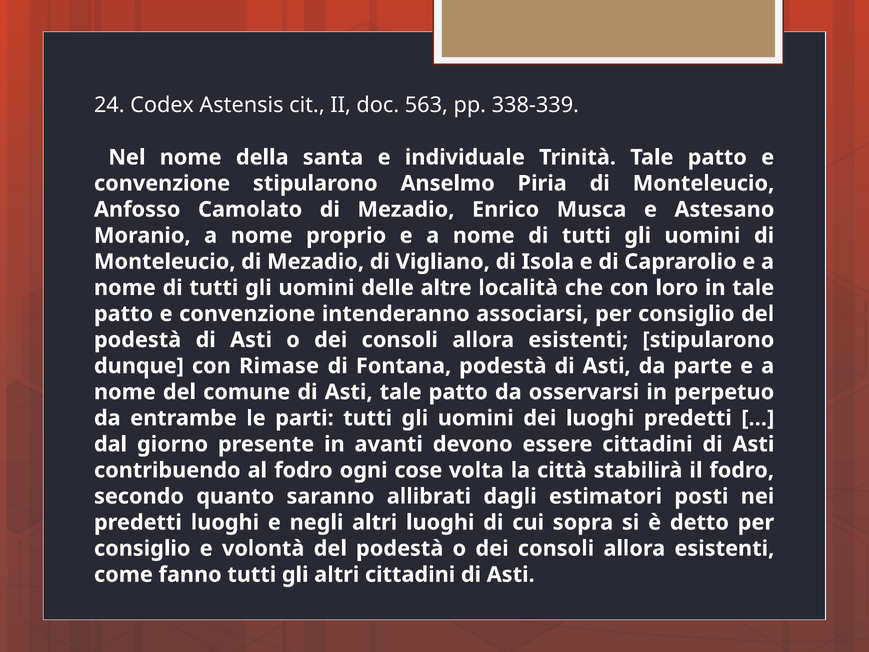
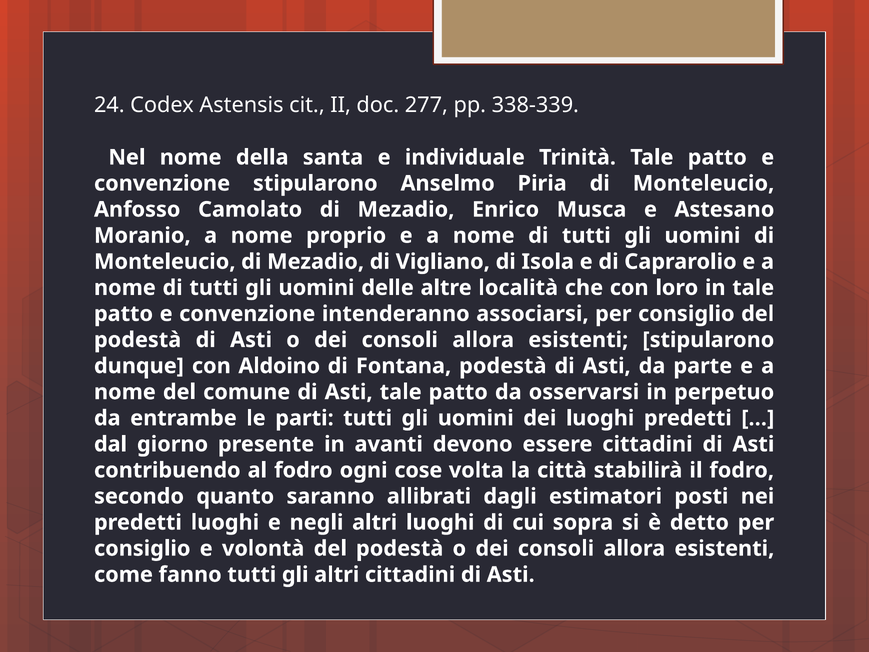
563: 563 -> 277
Rimase: Rimase -> Aldoino
